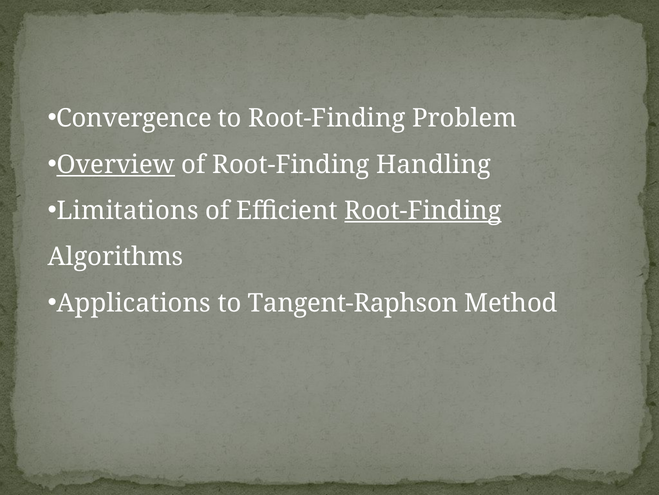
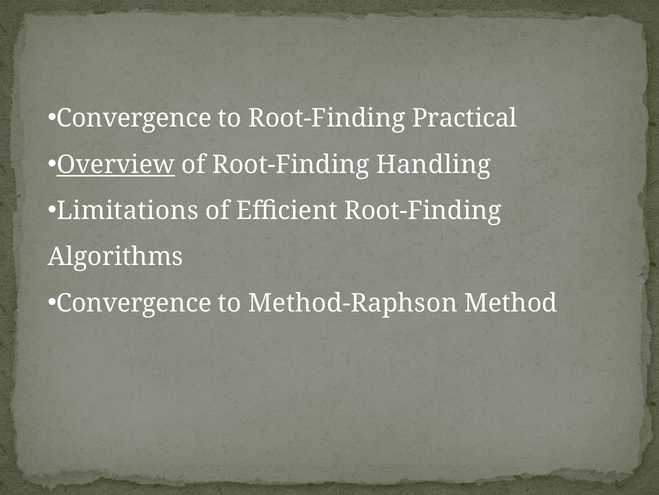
Problem: Problem -> Practical
Root-Finding at (423, 210) underline: present -> none
Applications at (134, 303): Applications -> Convergence
Tangent-Raphson: Tangent-Raphson -> Method-Raphson
